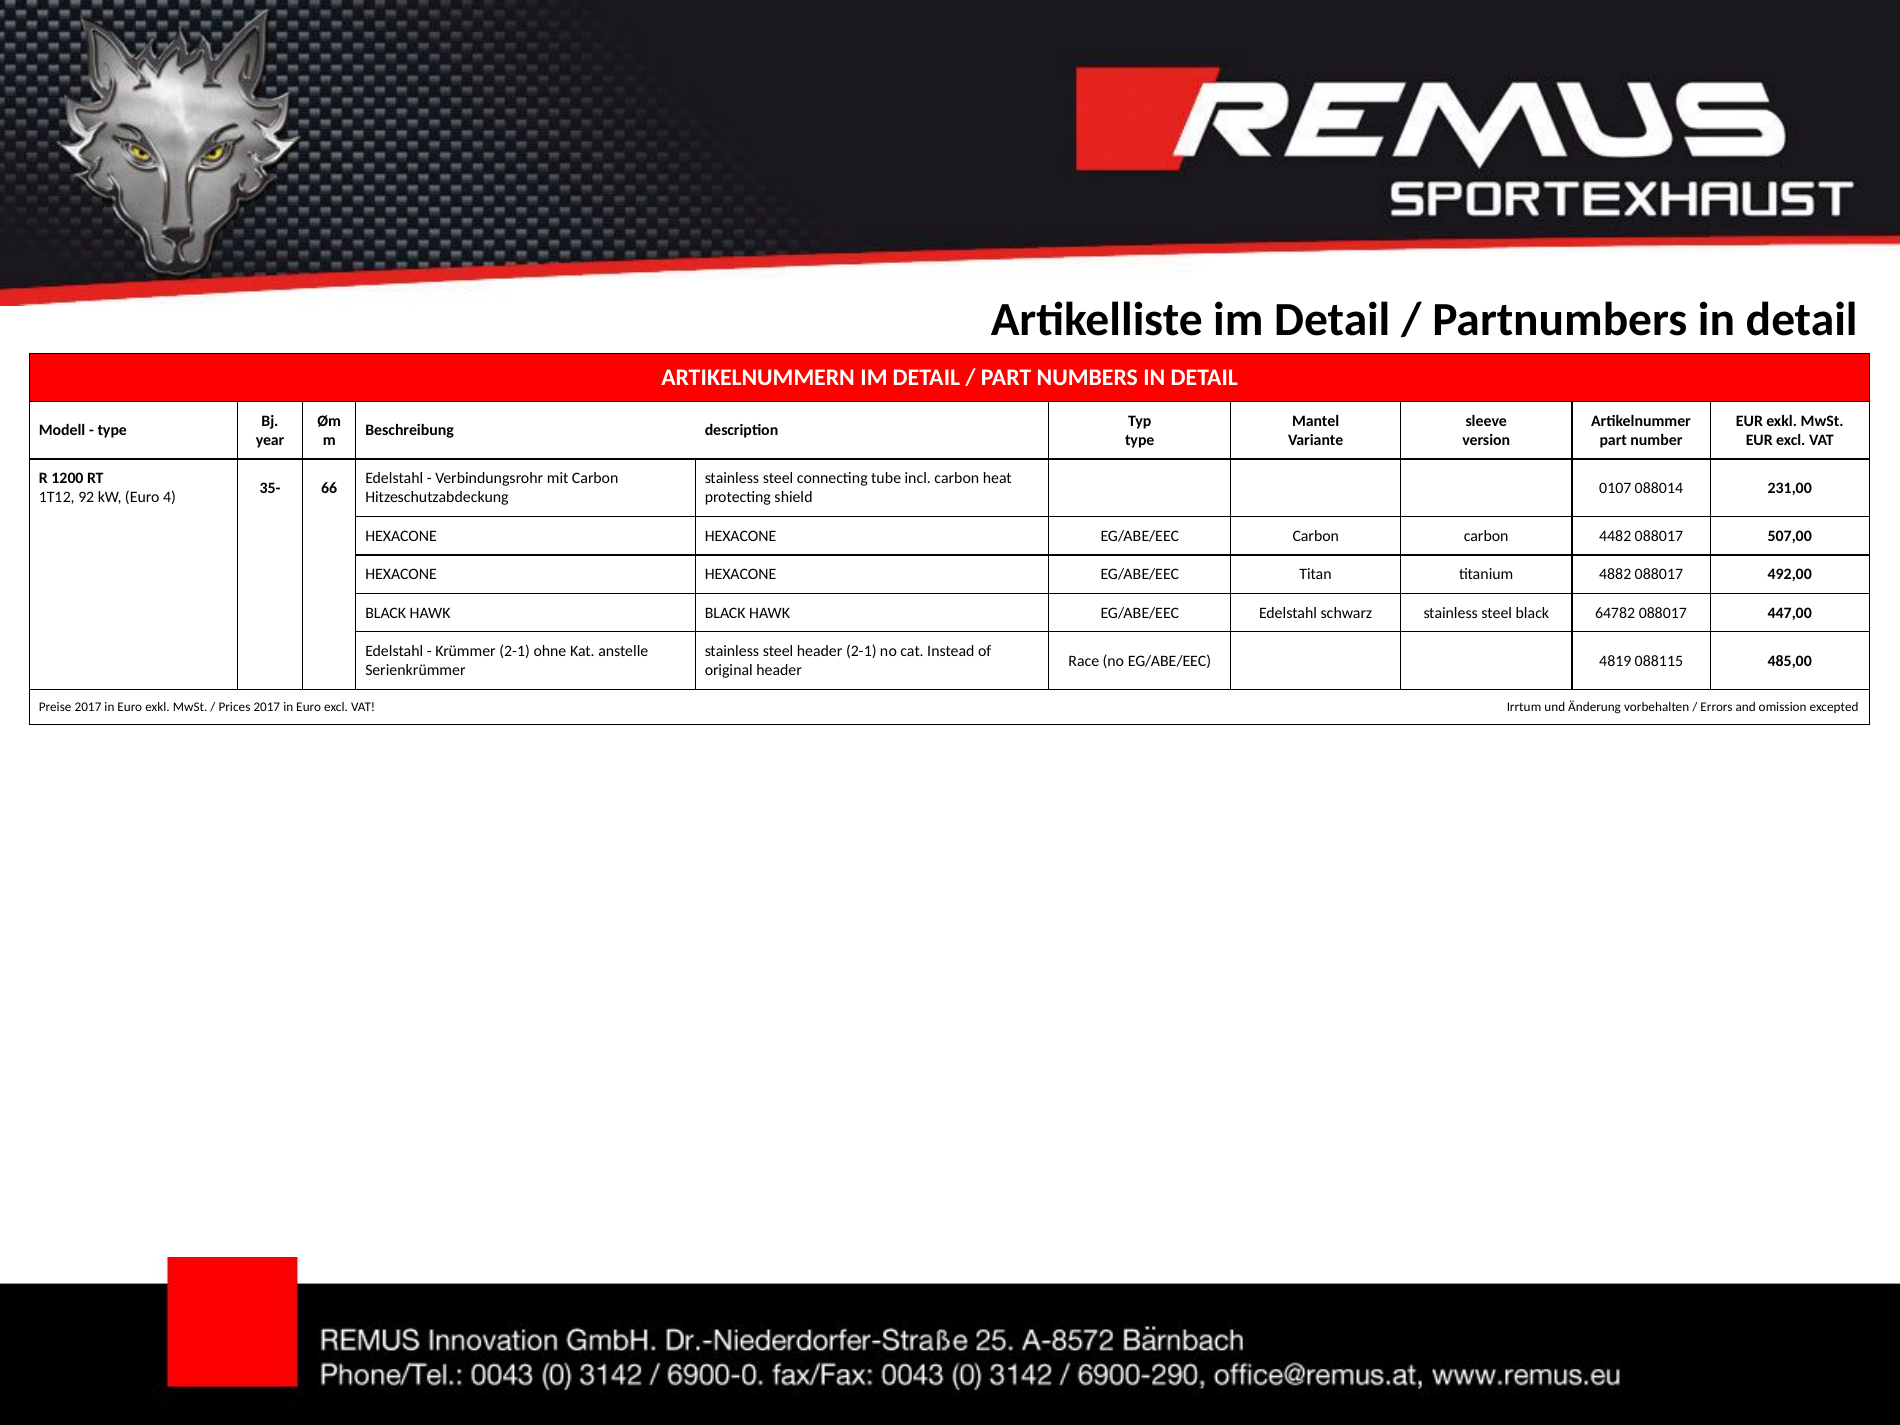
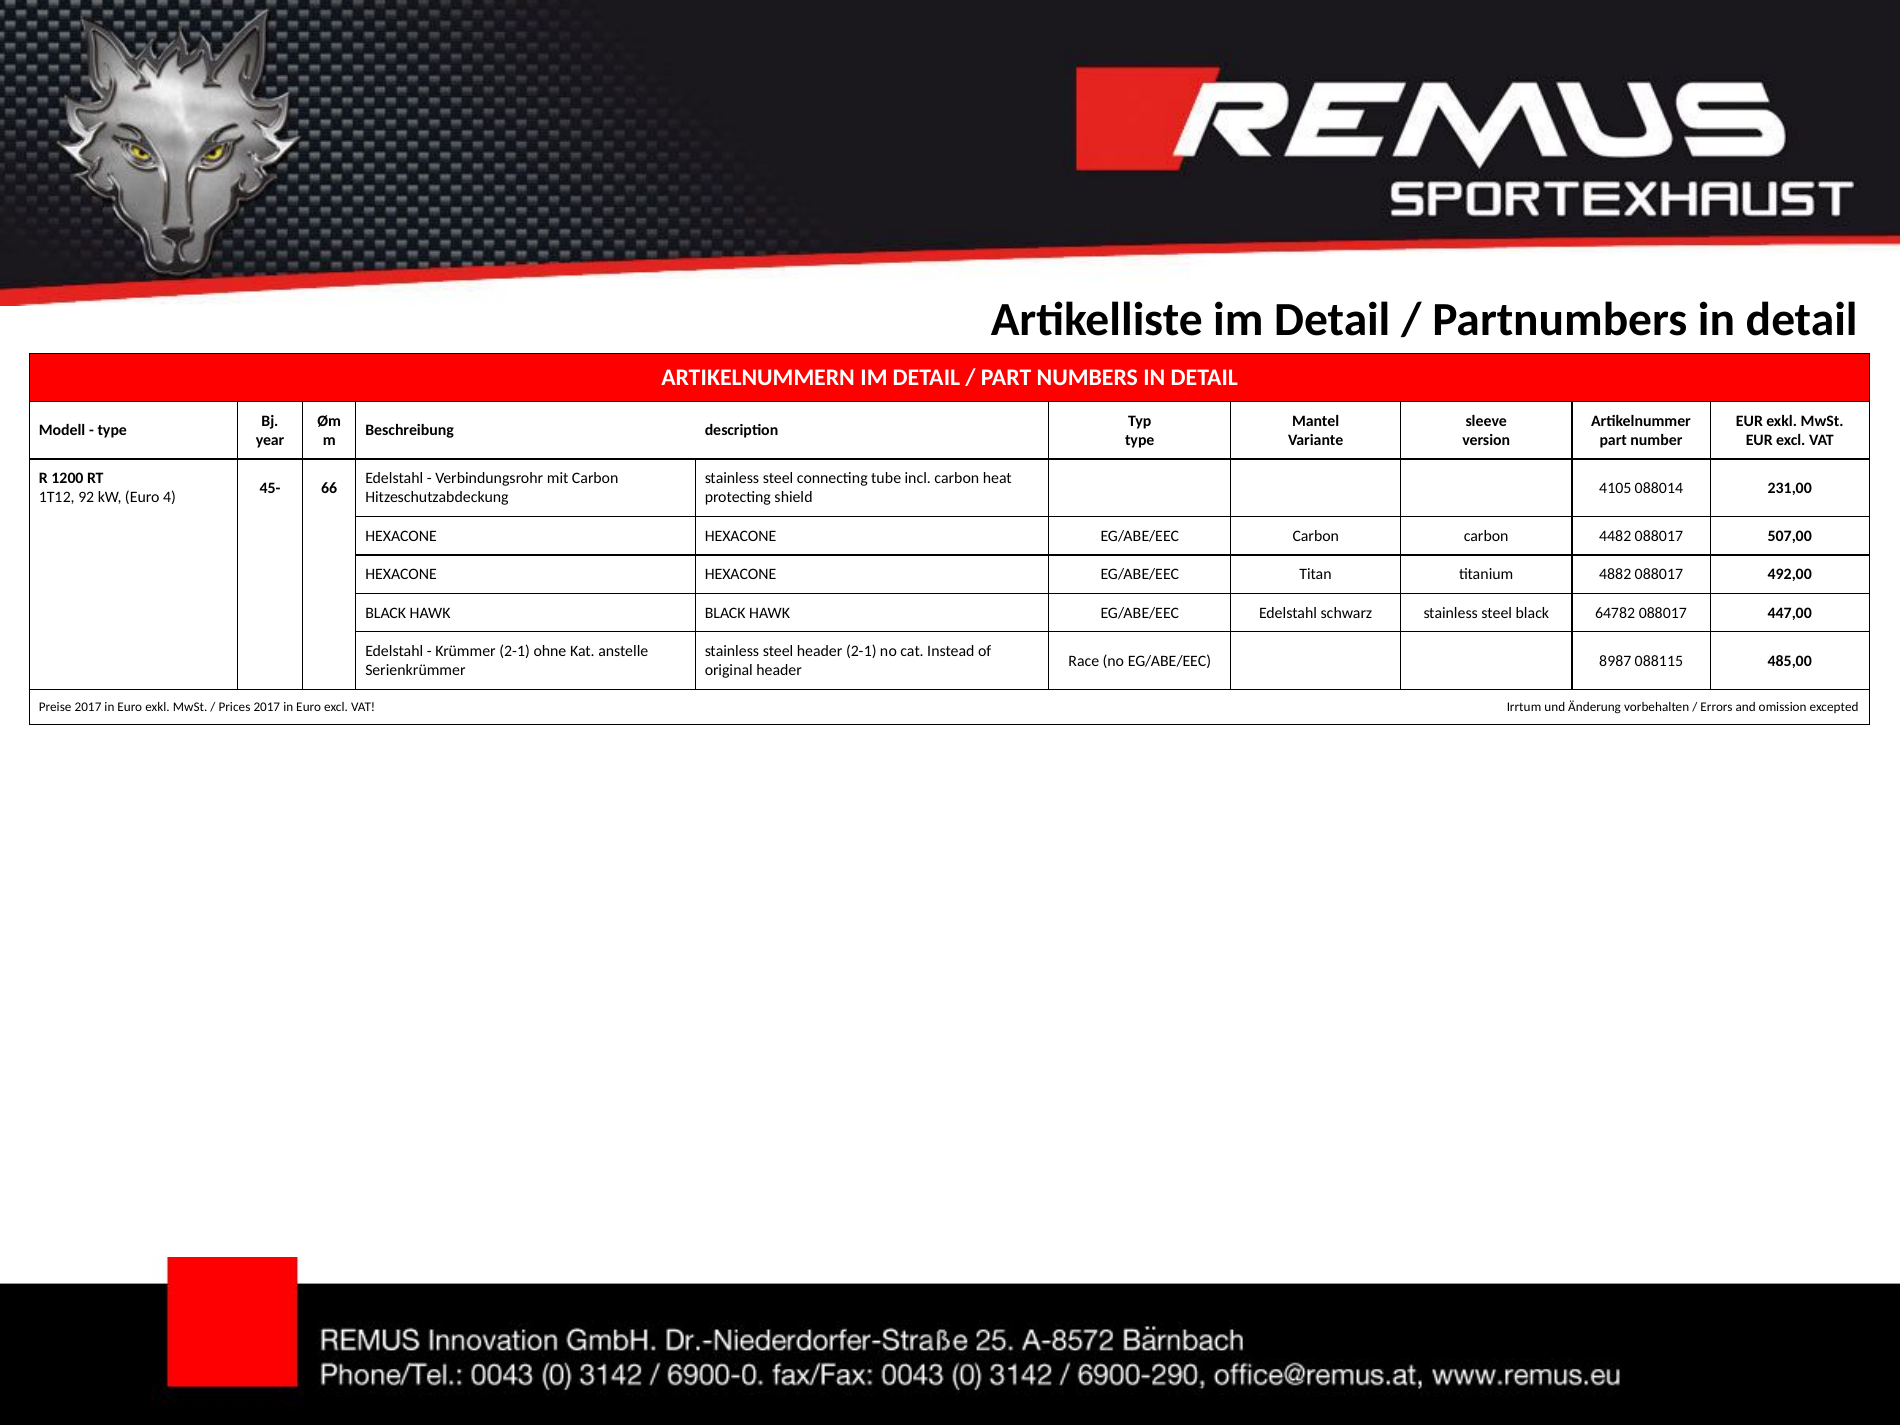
35-: 35- -> 45-
0107: 0107 -> 4105
4819: 4819 -> 8987
